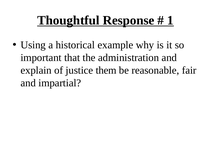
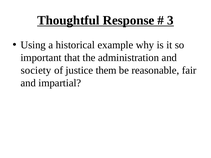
1: 1 -> 3
explain: explain -> society
